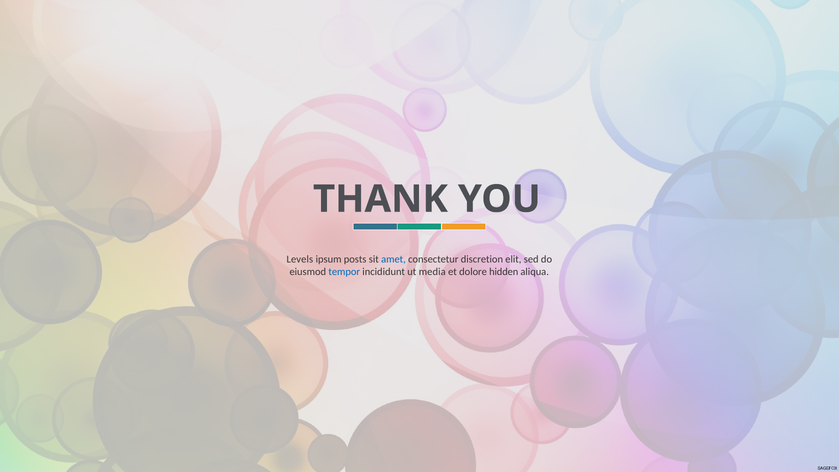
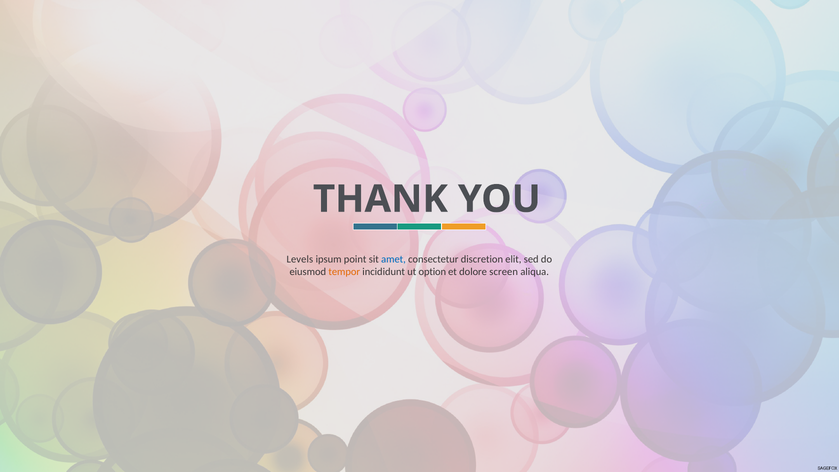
posts: posts -> point
tempor colour: blue -> orange
media: media -> option
hidden: hidden -> screen
